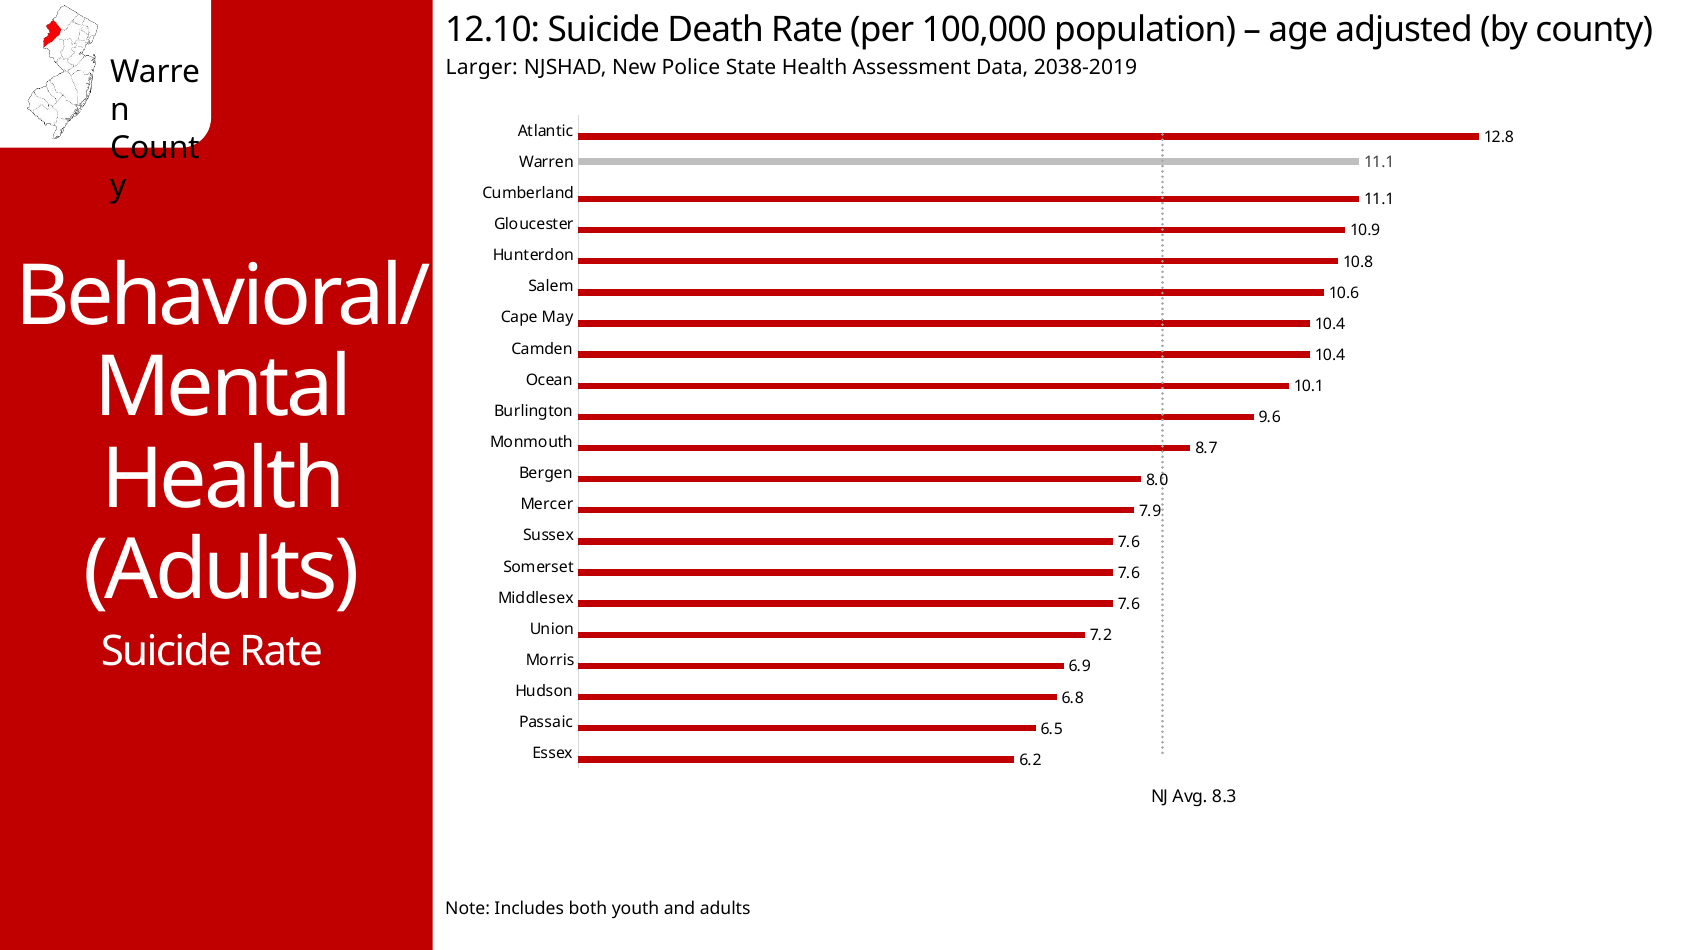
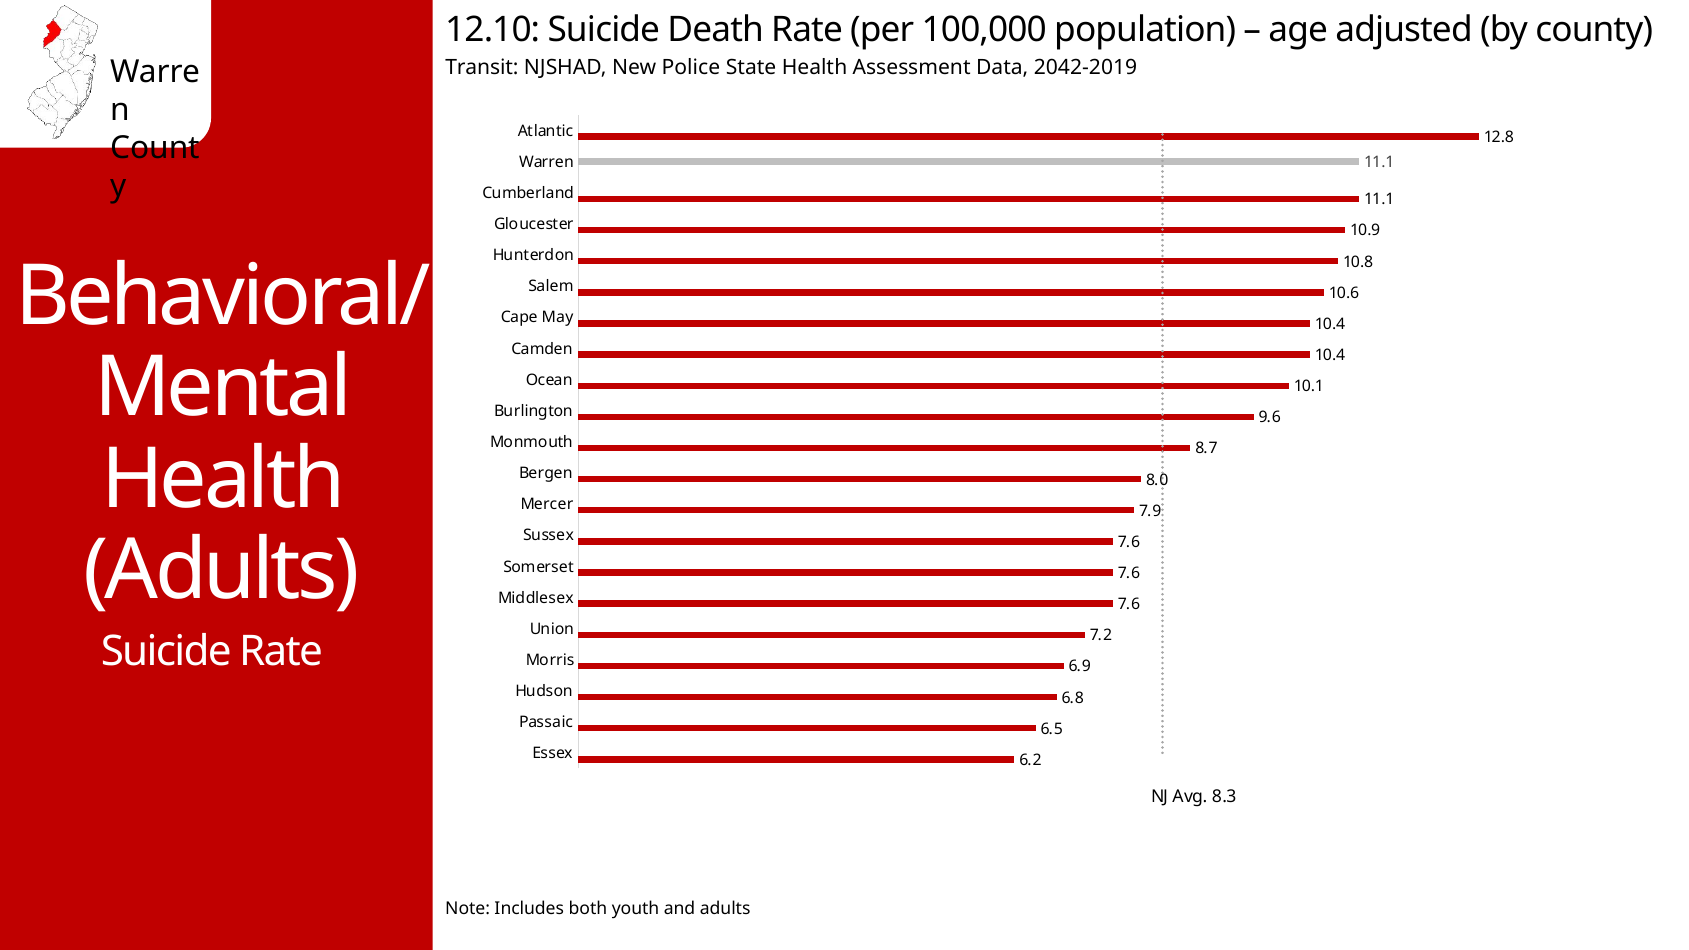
Larger: Larger -> Transit
2038-2019: 2038-2019 -> 2042-2019
